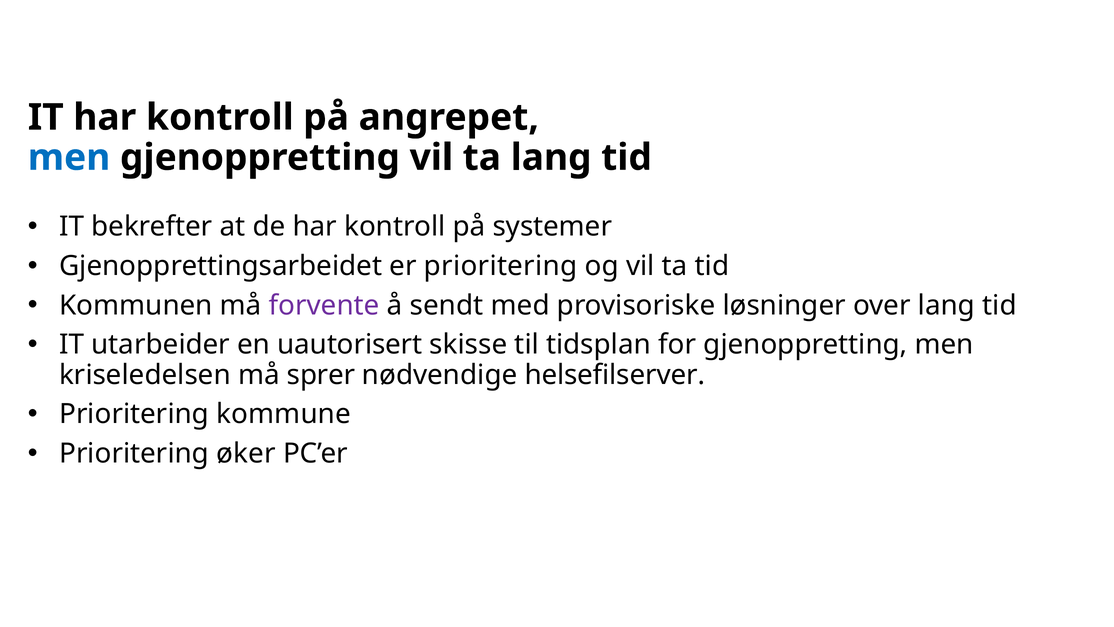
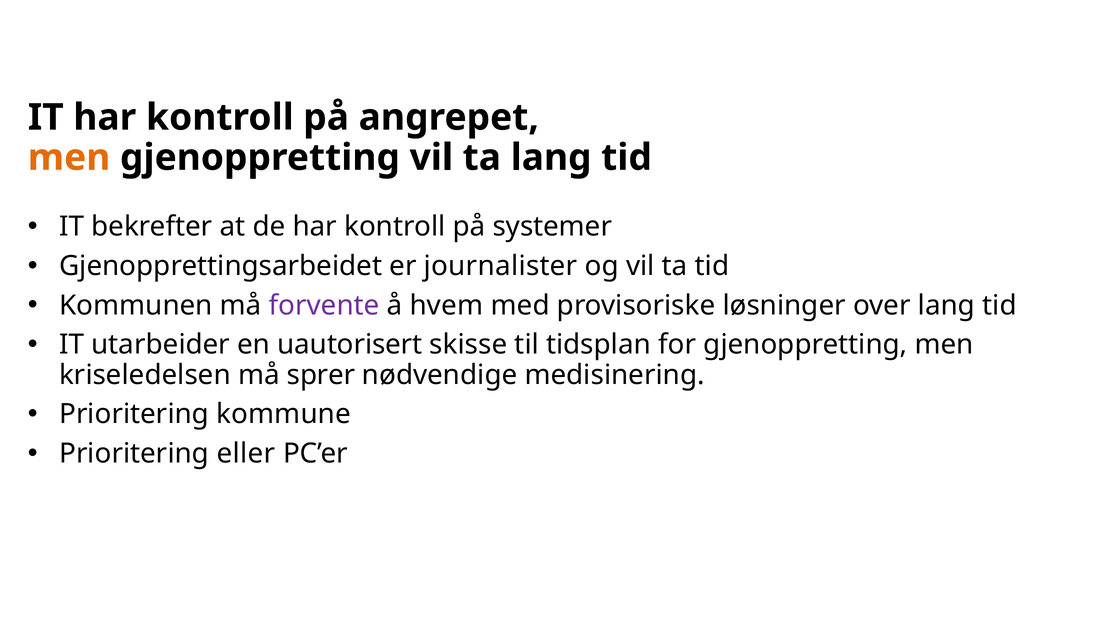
men at (69, 157) colour: blue -> orange
er prioritering: prioritering -> journalister
sendt: sendt -> hvem
helsefilserver: helsefilserver -> medisinering
øker: øker -> eller
